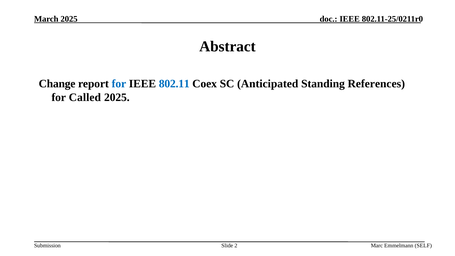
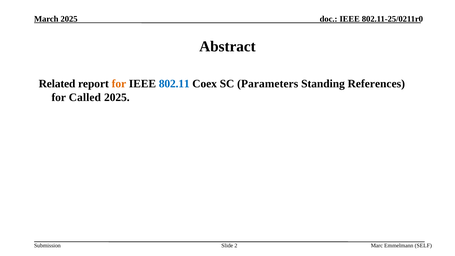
Change: Change -> Related
for at (119, 84) colour: blue -> orange
Anticipated: Anticipated -> Parameters
